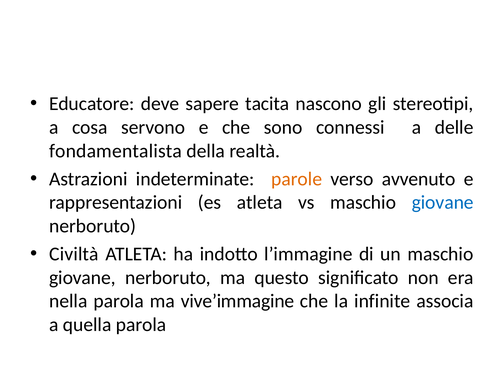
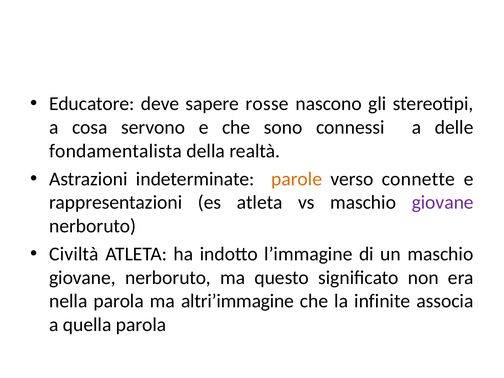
tacita: tacita -> rosse
avvenuto: avvenuto -> connette
giovane at (443, 202) colour: blue -> purple
vive’immagine: vive’immagine -> altri’immagine
